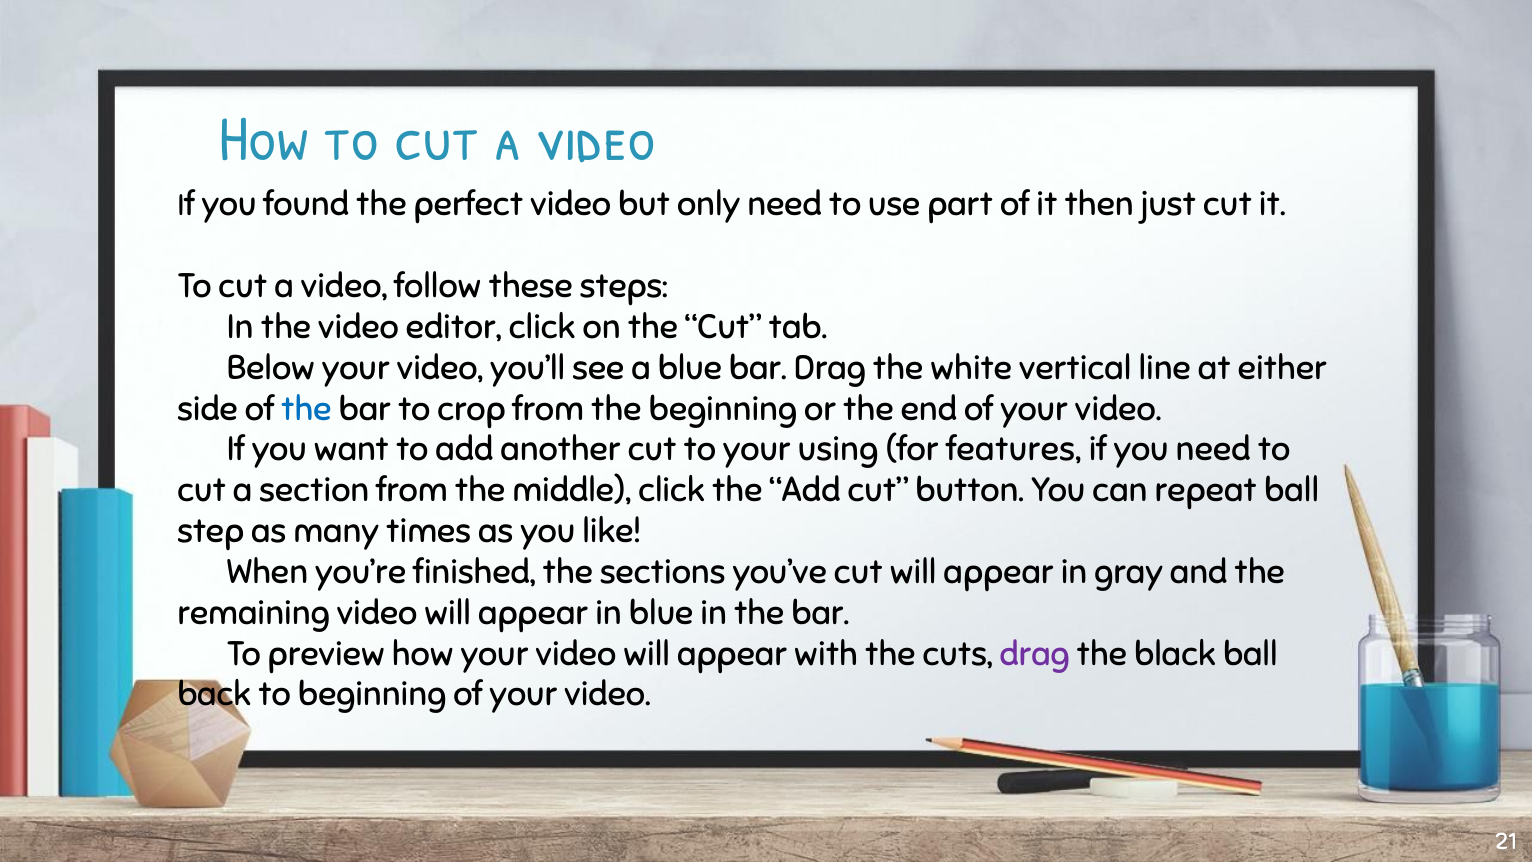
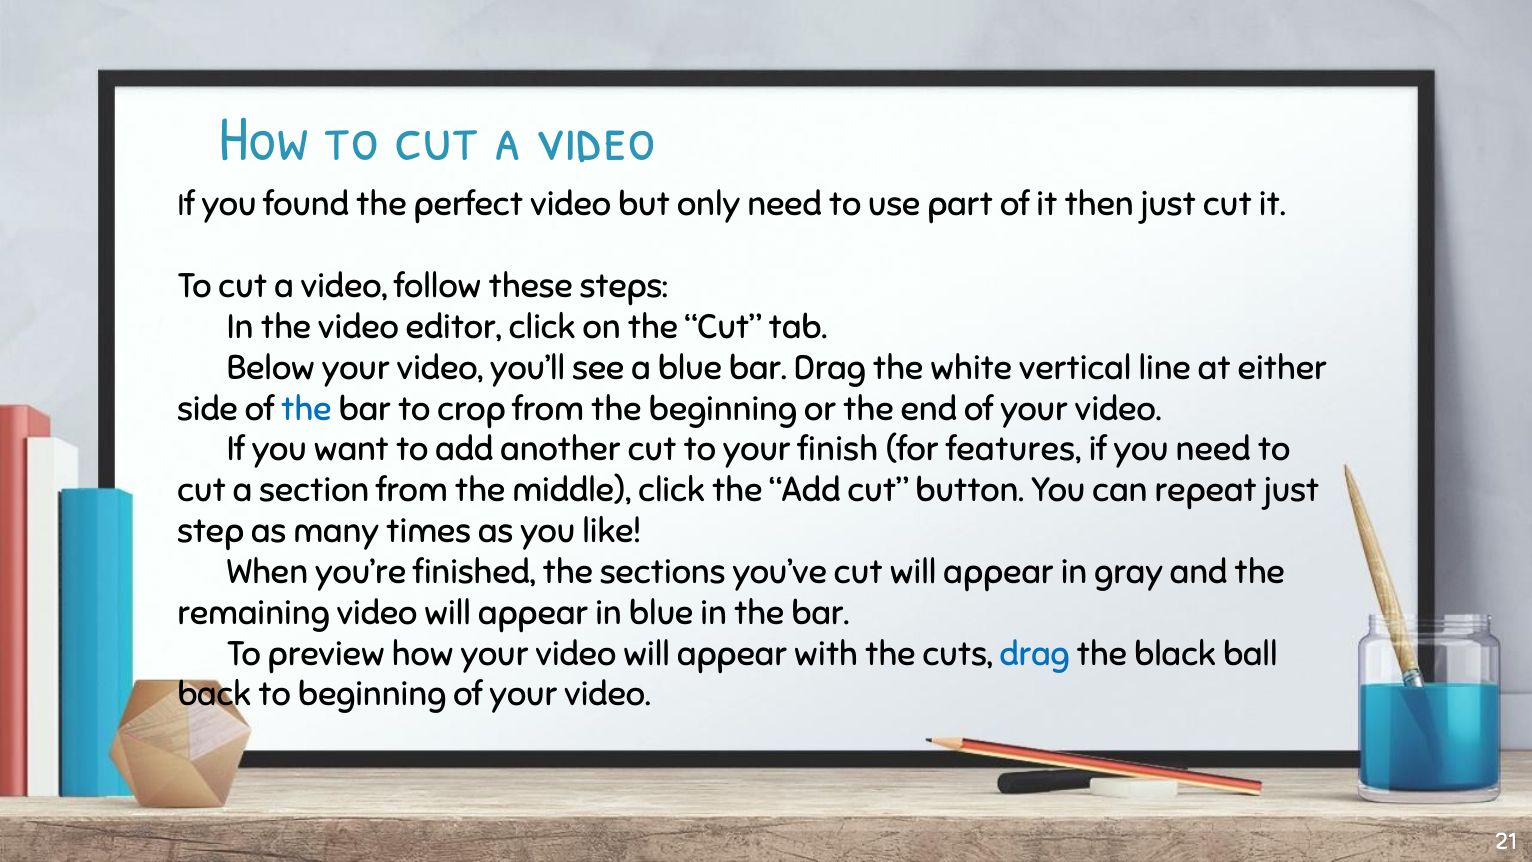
using: using -> finish
repeat ball: ball -> just
drag at (1035, 654) colour: purple -> blue
